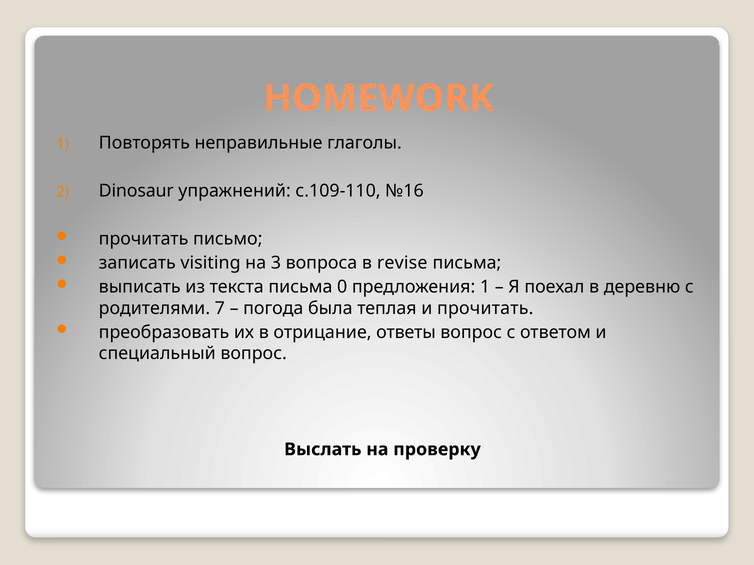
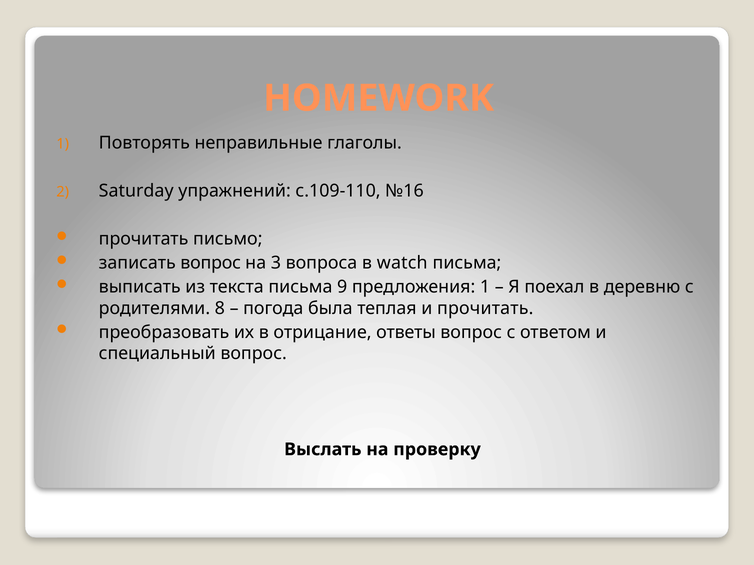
Dinosaur: Dinosaur -> Saturday
записать visiting: visiting -> вопрос
revise: revise -> watch
0: 0 -> 9
7: 7 -> 8
